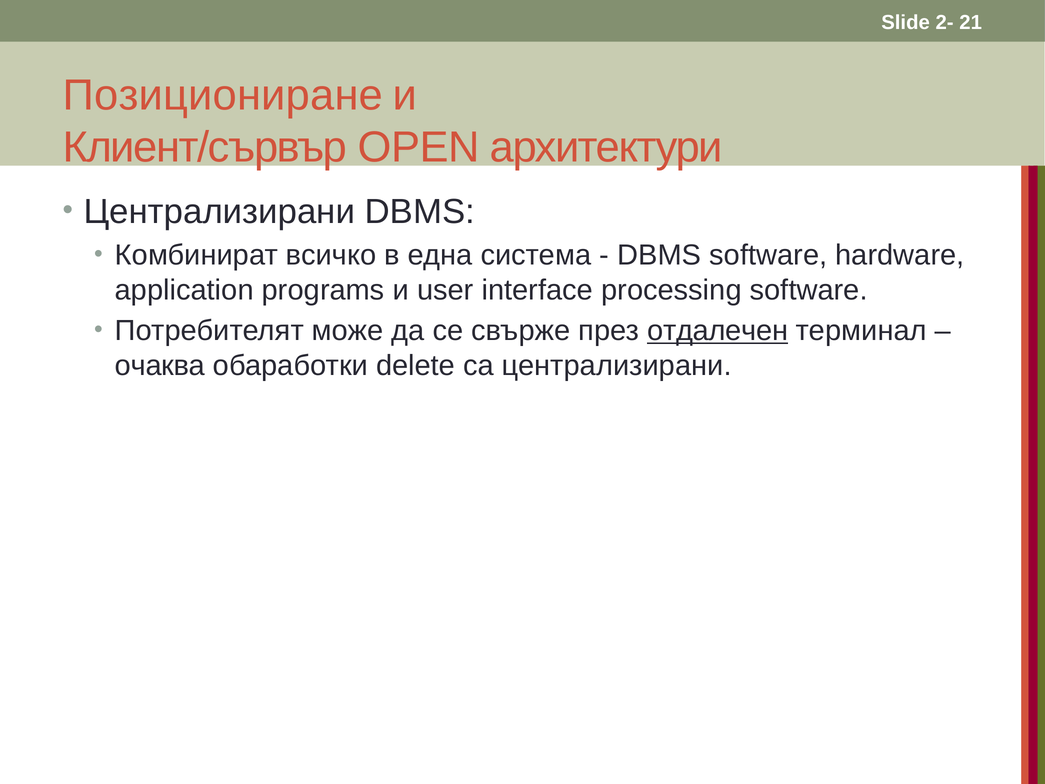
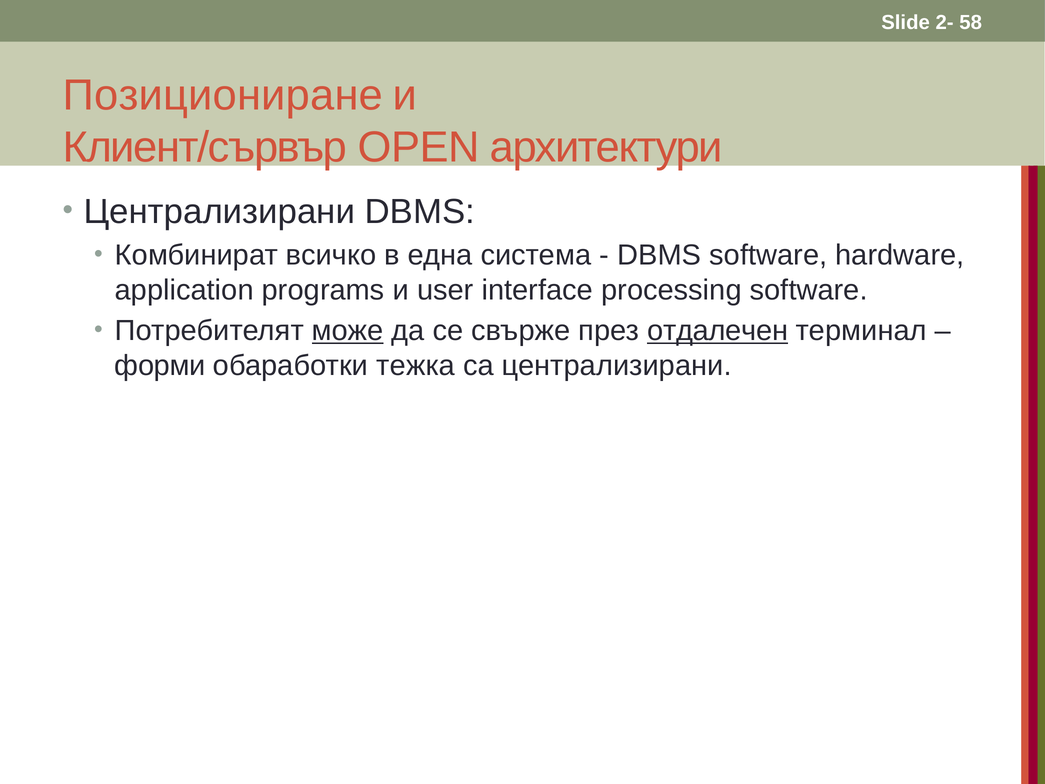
21: 21 -> 58
може underline: none -> present
очаква: очаква -> форми
delete: delete -> тежка
